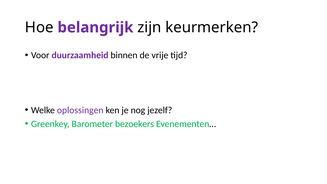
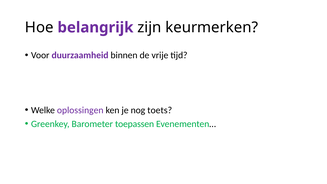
jezelf: jezelf -> toets
bezoekers: bezoekers -> toepassen
